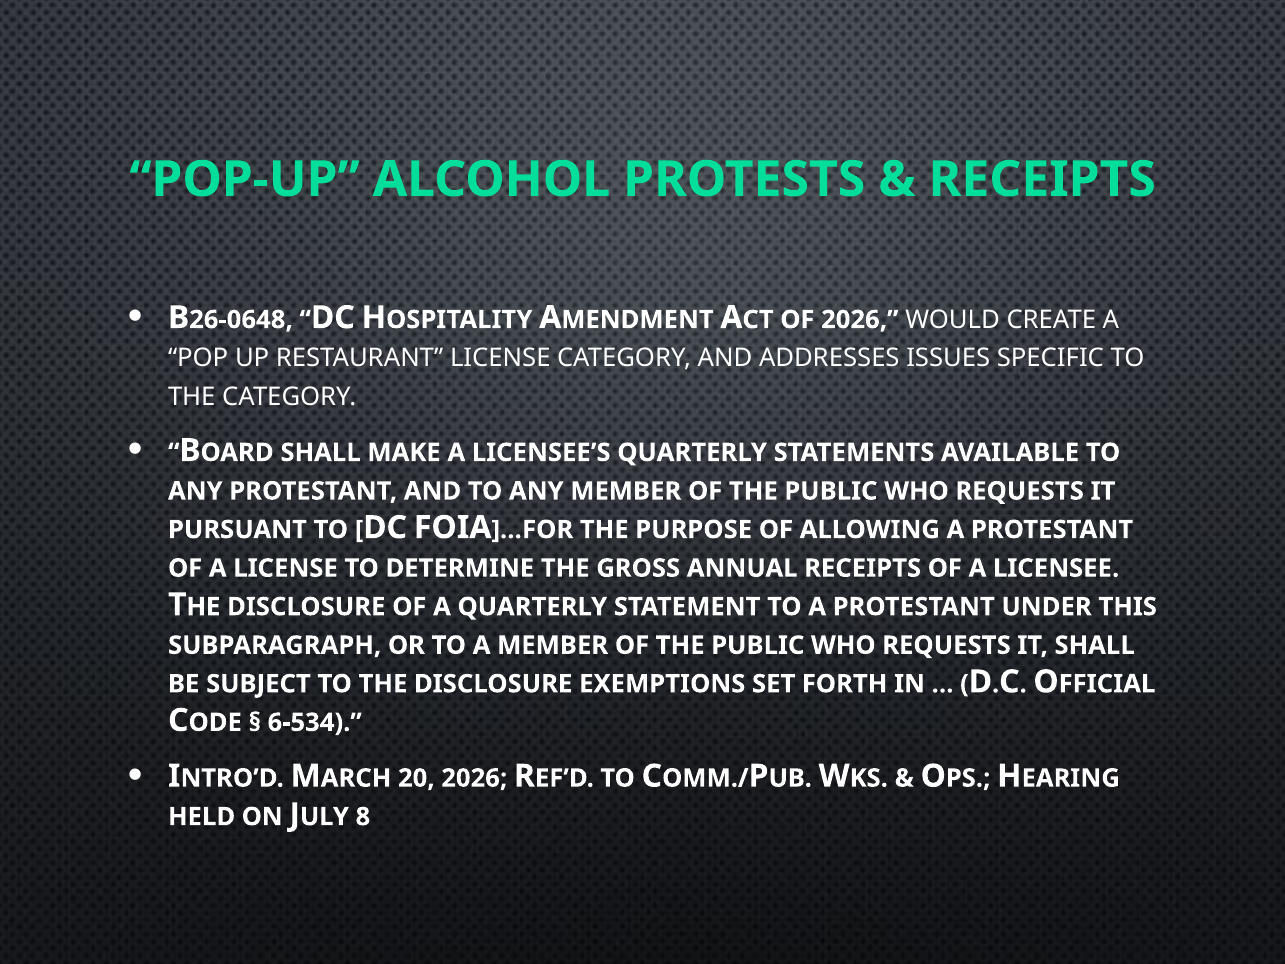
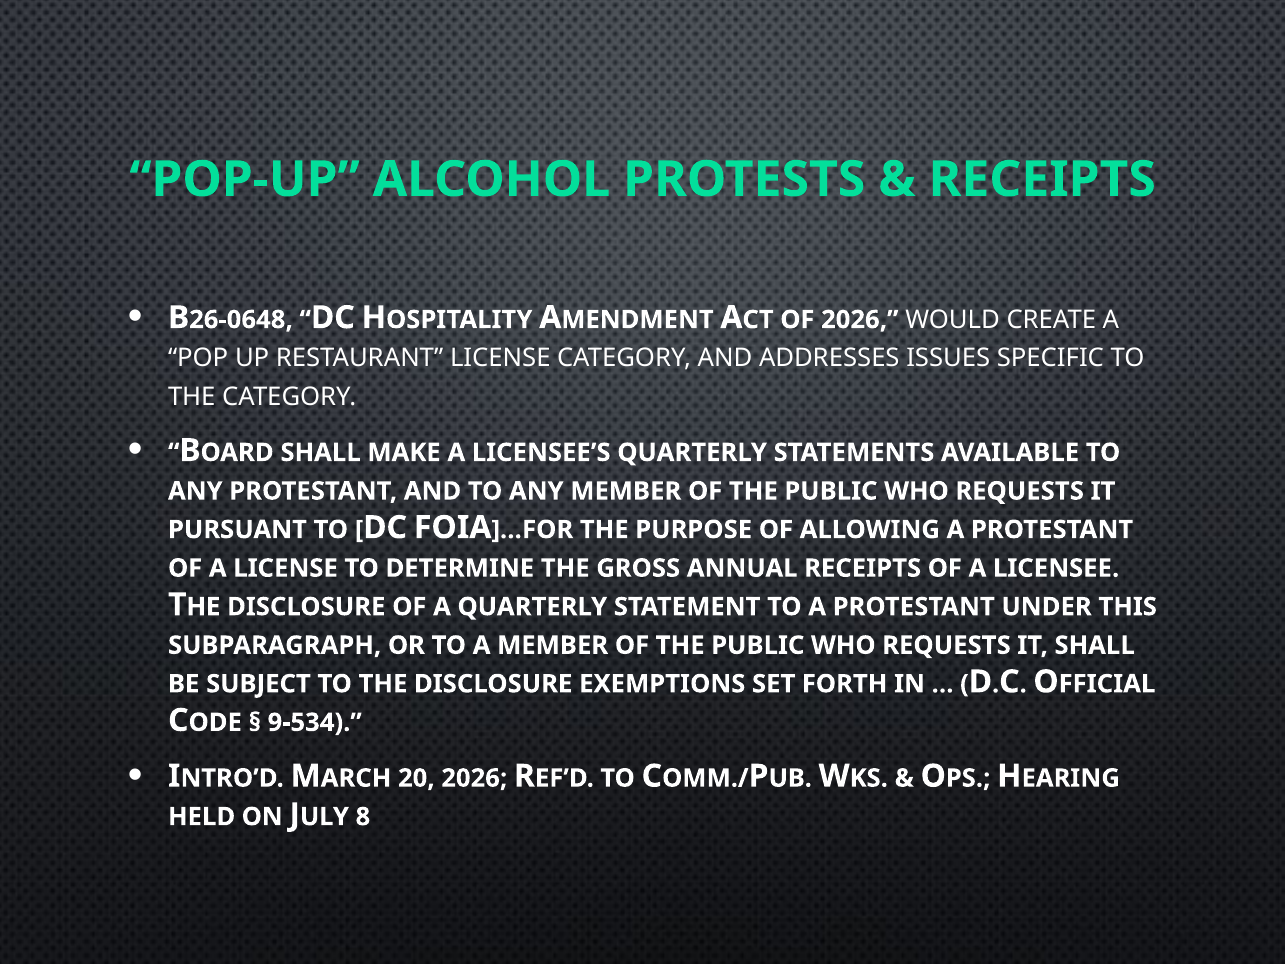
6-534: 6-534 -> 9-534
